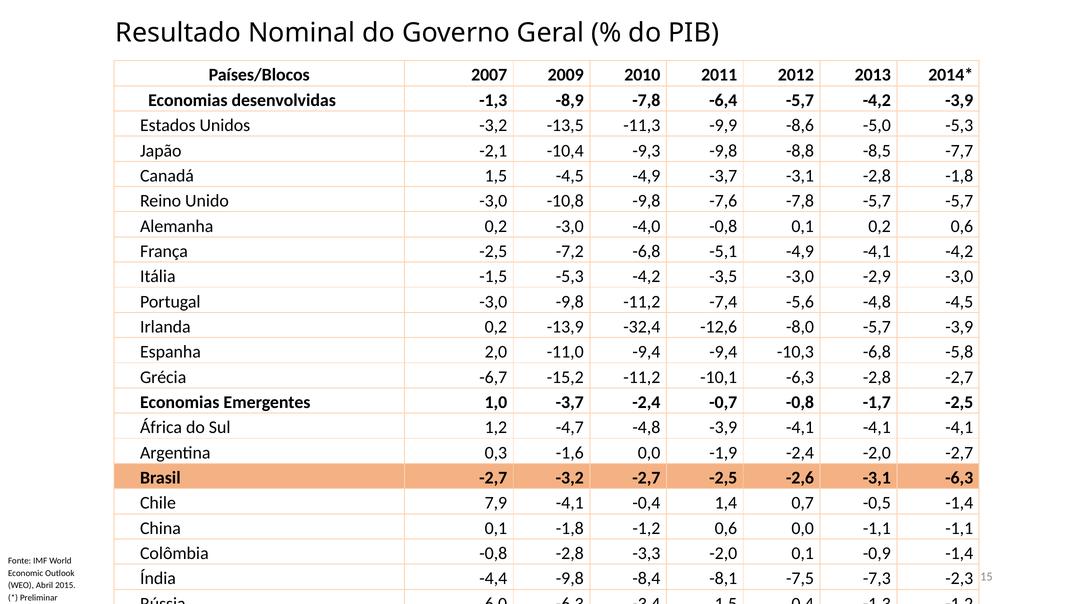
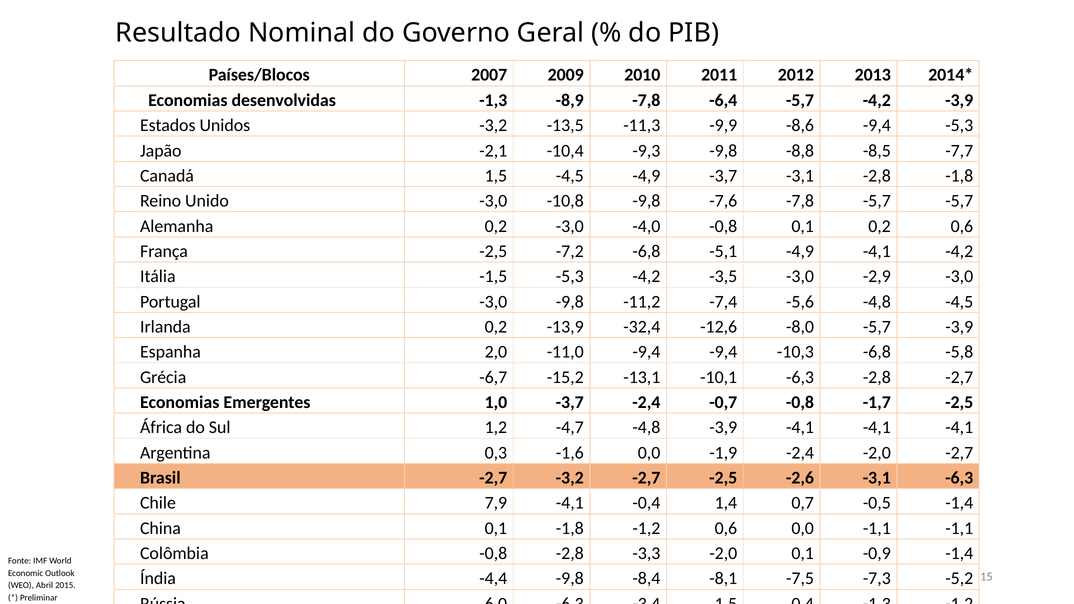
-8,6 -5,0: -5,0 -> -9,4
-15,2 -11,2: -11,2 -> -13,1
-2,3: -2,3 -> -5,2
